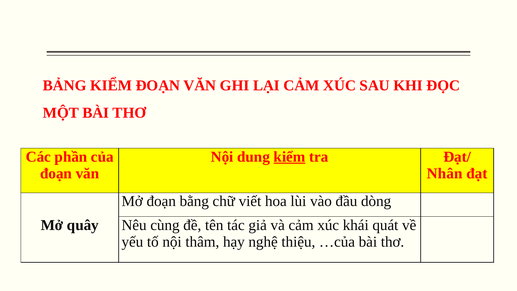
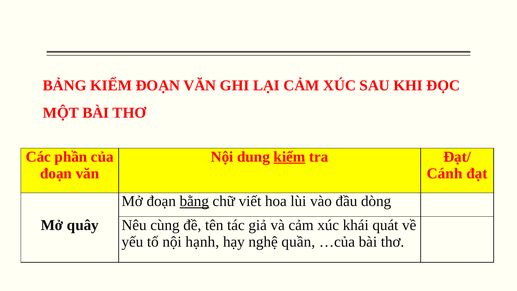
Nhân: Nhân -> Cánh
bằng underline: none -> present
thâm: thâm -> hạnh
thiệu: thiệu -> quần
